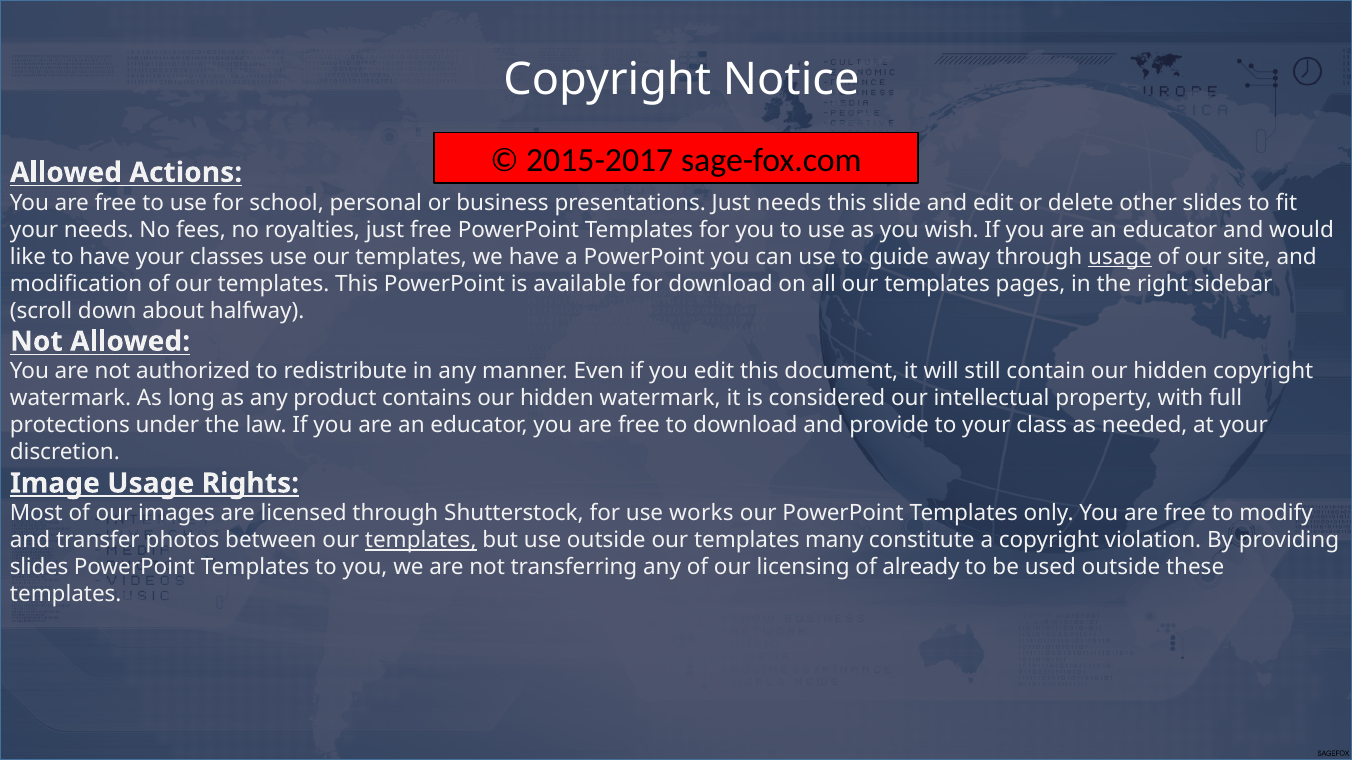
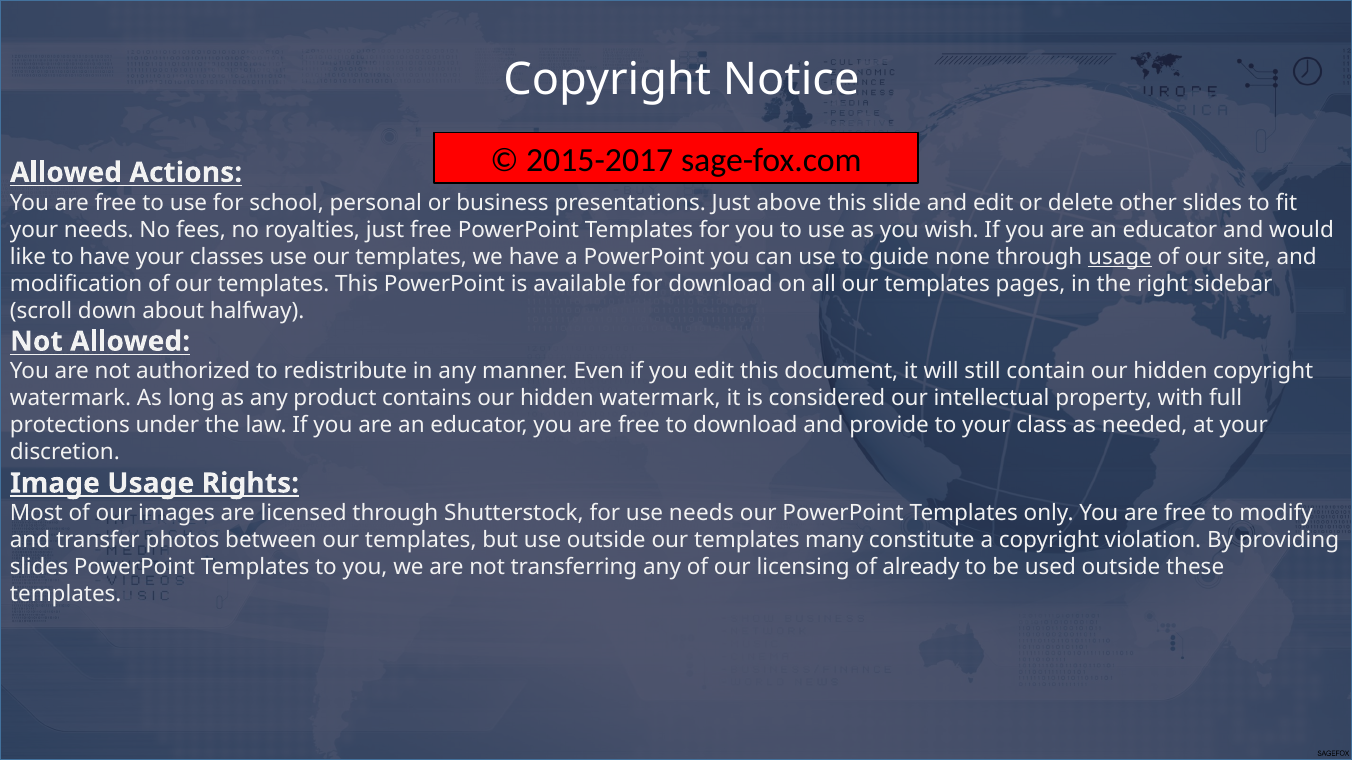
Just needs: needs -> above
away: away -> none
use works: works -> needs
templates at (421, 541) underline: present -> none
